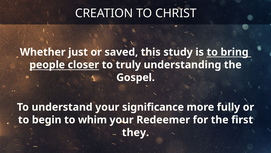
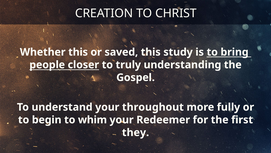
Whether just: just -> this
significance: significance -> throughout
